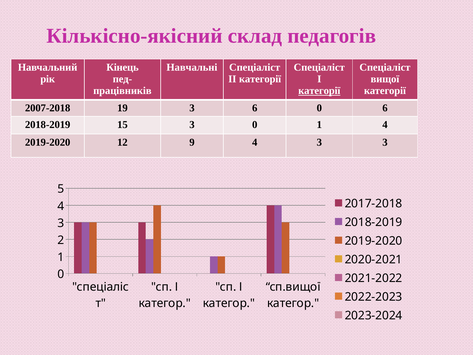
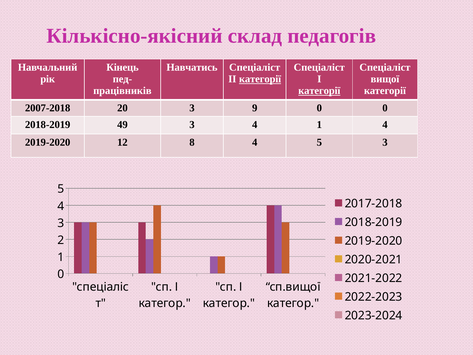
Навчальні: Навчальні -> Навчатись
категорії at (260, 79) underline: none -> present
19: 19 -> 20
3 6: 6 -> 9
0 6: 6 -> 0
15: 15 -> 49
0 at (255, 124): 0 -> 4
9: 9 -> 8
3 at (319, 142): 3 -> 5
